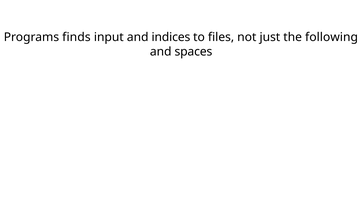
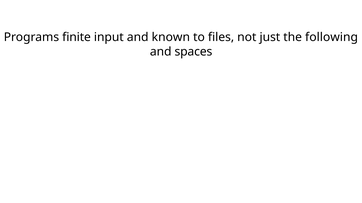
finds: finds -> finite
indices: indices -> known
